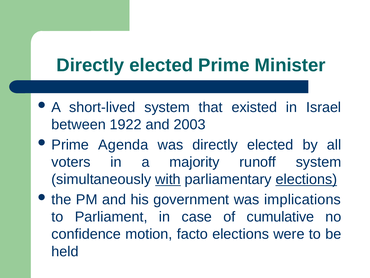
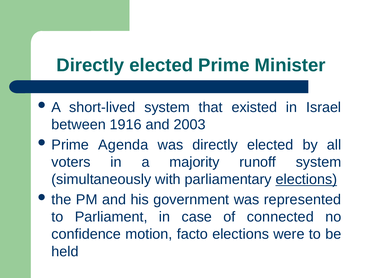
1922: 1922 -> 1916
with underline: present -> none
implications: implications -> represented
cumulative: cumulative -> connected
